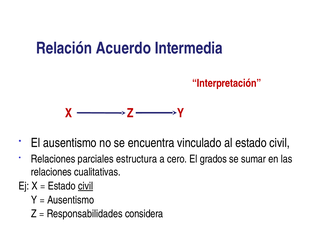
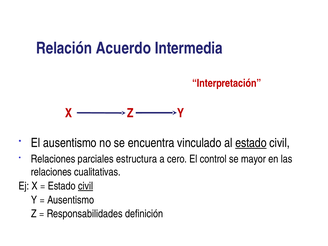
estado at (251, 143) underline: none -> present
grados: grados -> control
sumar: sumar -> mayor
considera: considera -> definición
